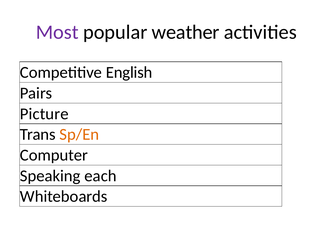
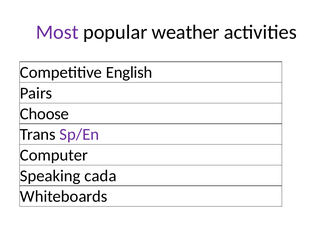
Picture: Picture -> Choose
Sp/En colour: orange -> purple
each: each -> cada
